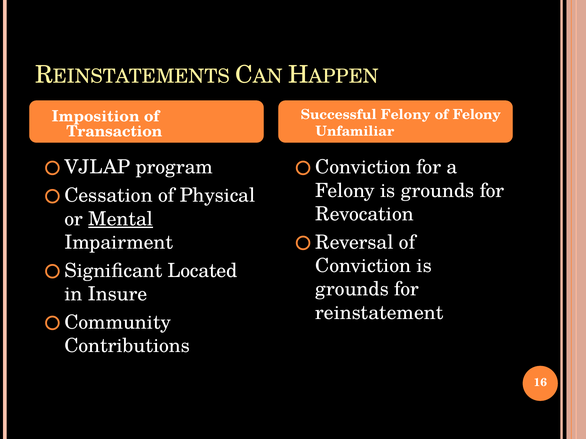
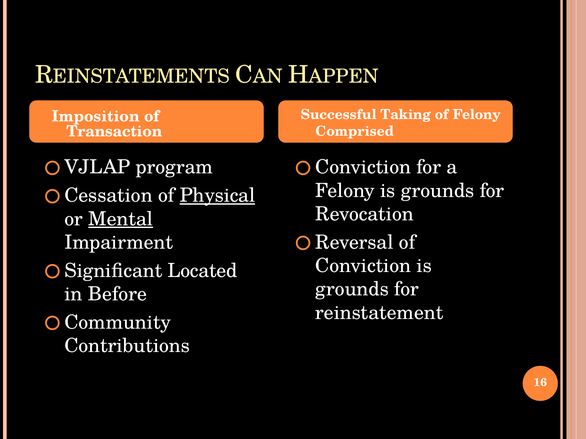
Successful Felony: Felony -> Taking
Unfamiliar: Unfamiliar -> Comprised
Physical underline: none -> present
Insure: Insure -> Before
